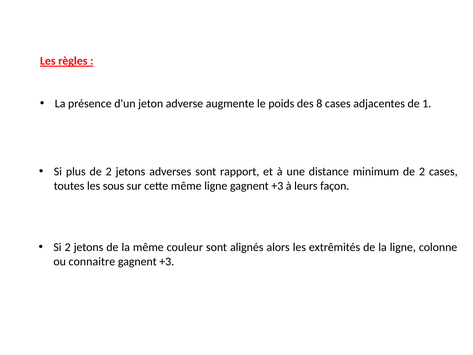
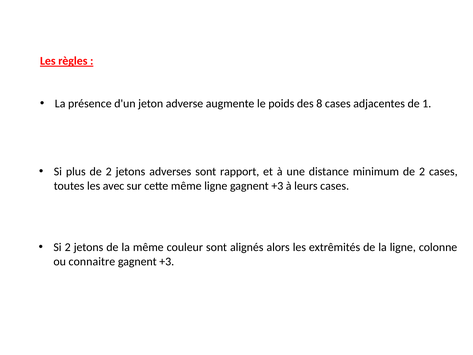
sous: sous -> avec
leurs façon: façon -> cases
